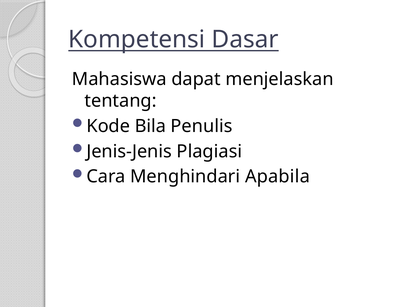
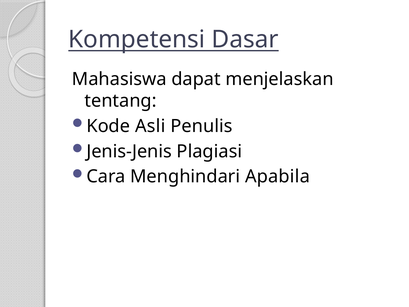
Bila: Bila -> Asli
